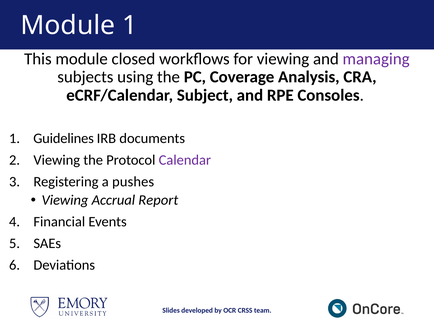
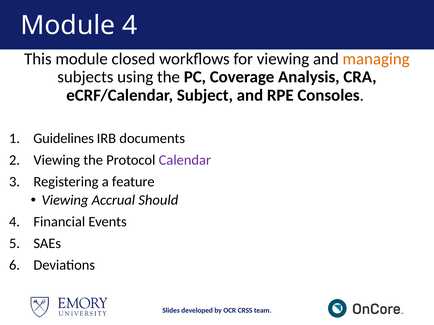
Module 1: 1 -> 4
managing colour: purple -> orange
pushes: pushes -> feature
Report: Report -> Should
